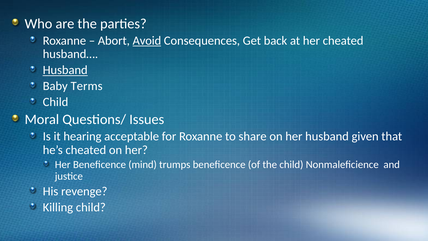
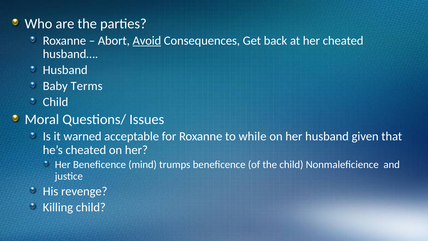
Husband at (65, 70) underline: present -> none
hearing: hearing -> warned
share: share -> while
